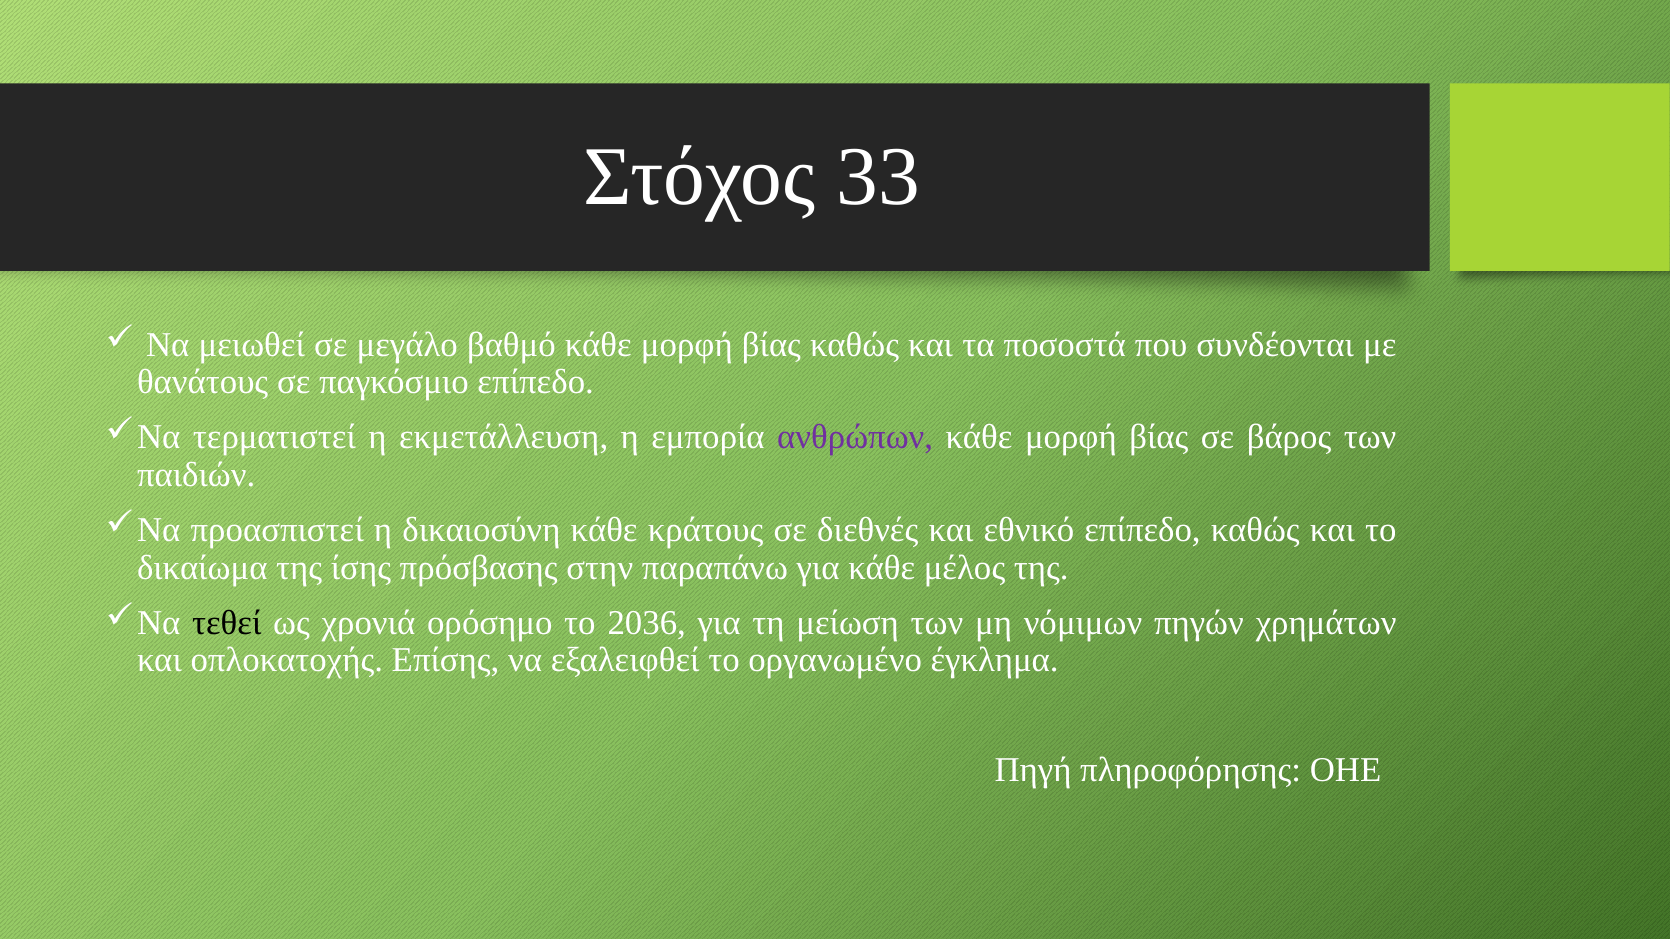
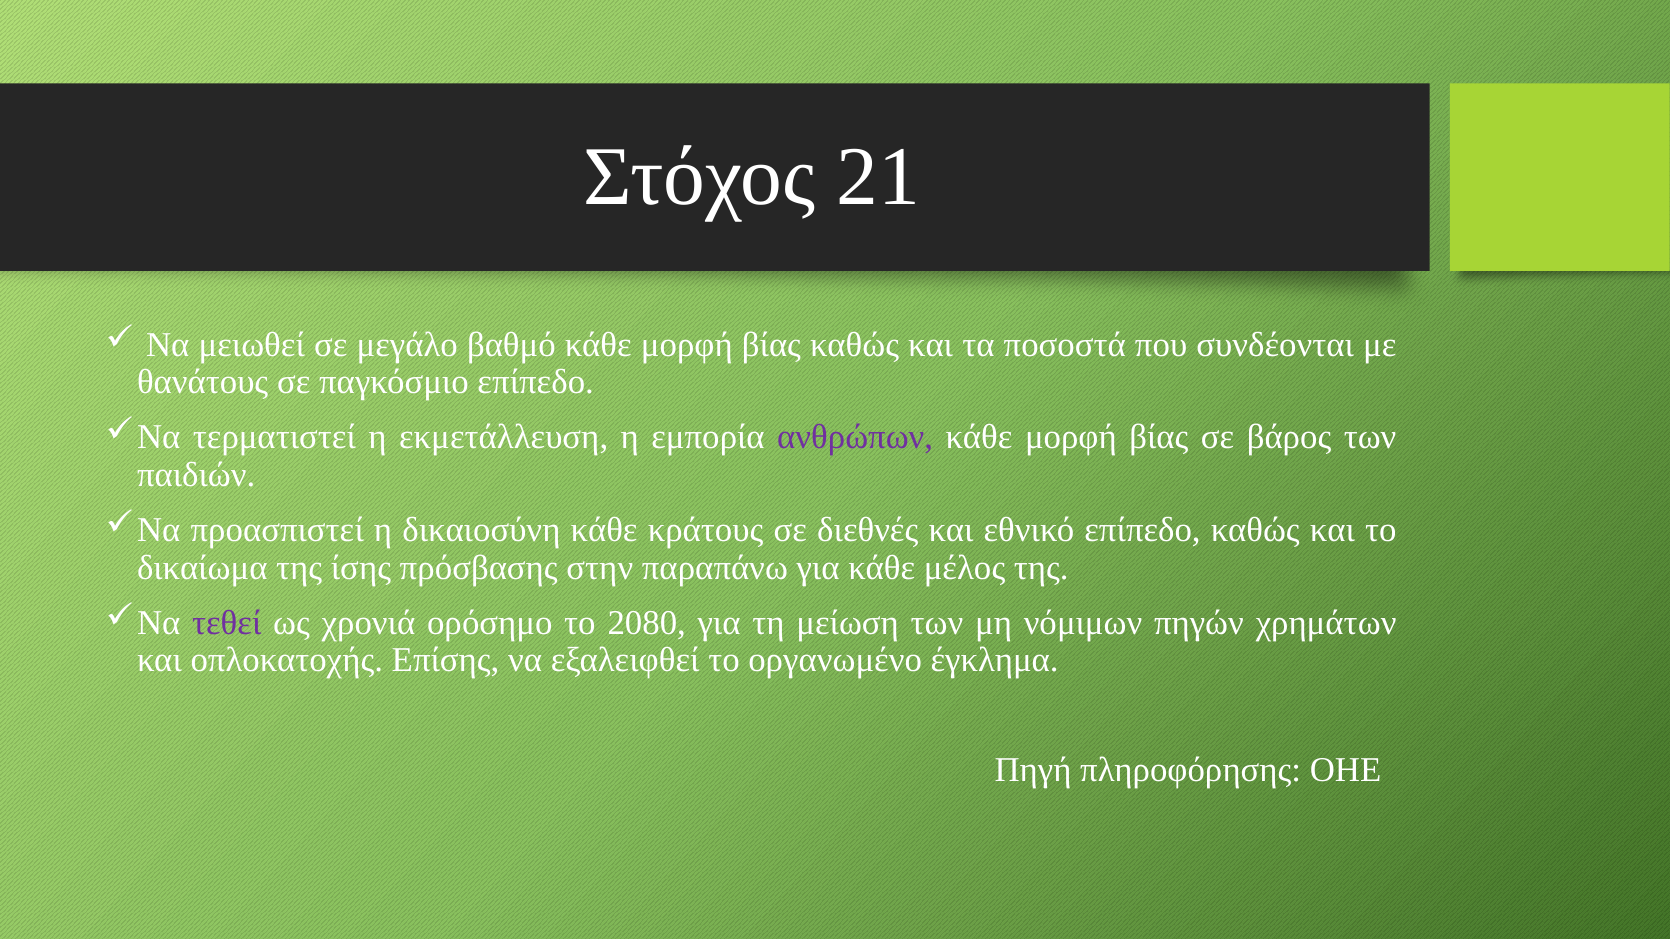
33: 33 -> 21
τεθεί colour: black -> purple
2036: 2036 -> 2080
